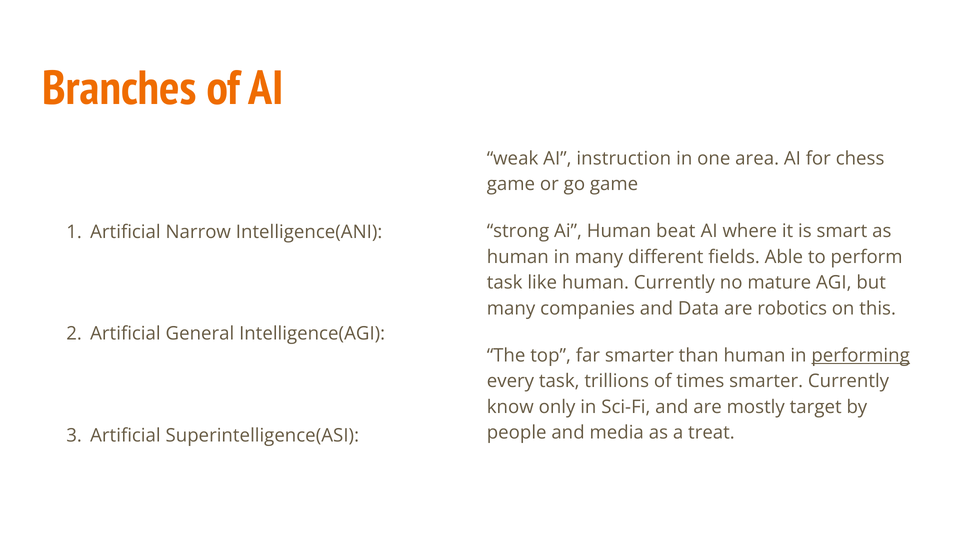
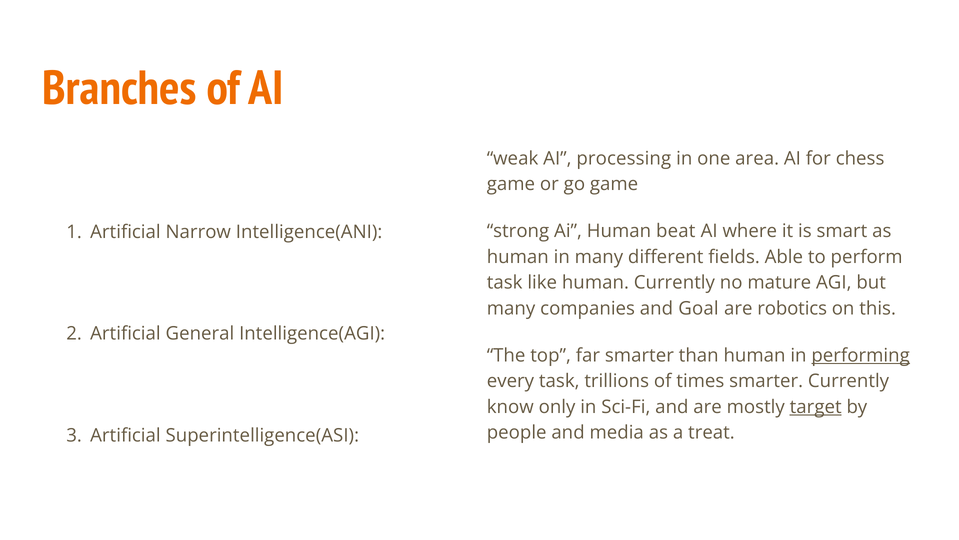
instruction: instruction -> processing
Data: Data -> Goal
target underline: none -> present
